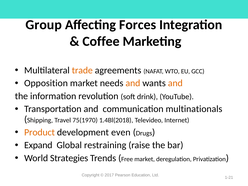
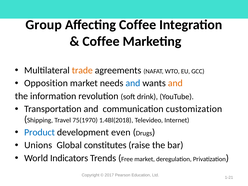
Affecting Forces: Forces -> Coffee
and at (133, 83) colour: orange -> blue
multinationals: multinationals -> customization
Product colour: orange -> blue
Expand: Expand -> Unions
restraining: restraining -> constitutes
Strategies: Strategies -> Indicators
